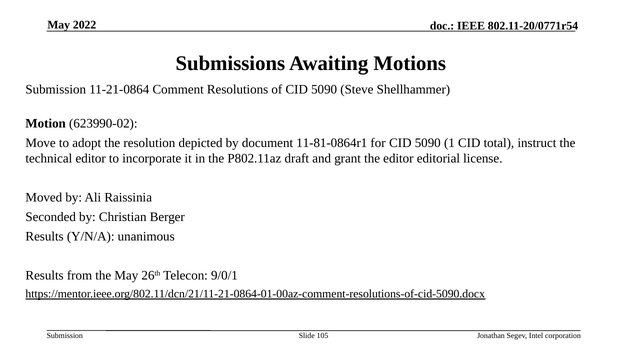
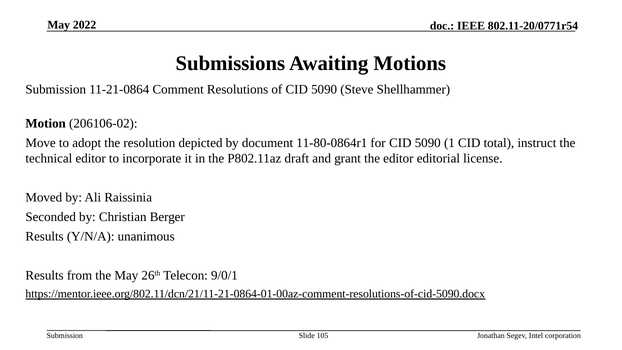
623990-02: 623990-02 -> 206106-02
11-81-0864r1: 11-81-0864r1 -> 11-80-0864r1
